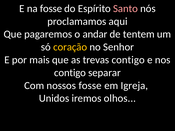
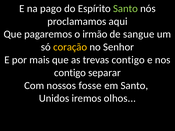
na fosse: fosse -> pago
Santo at (125, 9) colour: pink -> light green
andar: andar -> irmão
tentem: tentem -> sangue
em Igreja: Igreja -> Santo
